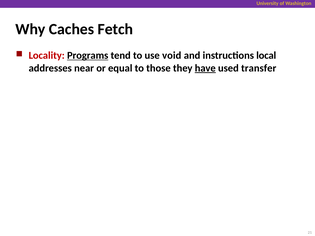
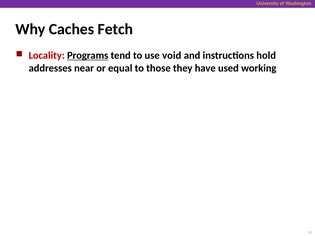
local: local -> hold
have underline: present -> none
transfer: transfer -> working
